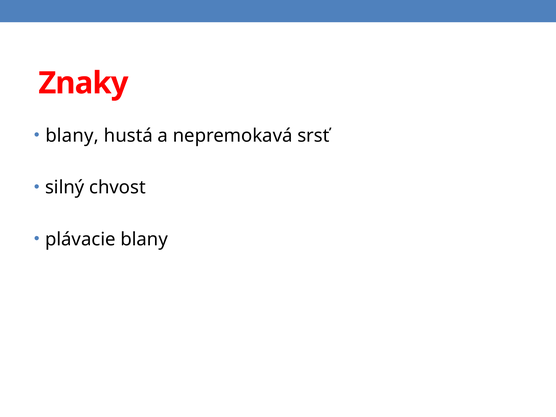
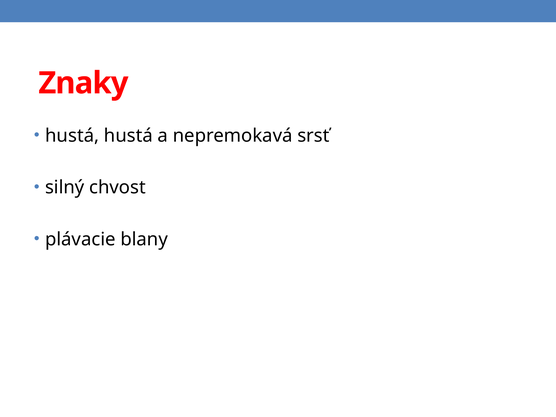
blany at (72, 136): blany -> hustá
